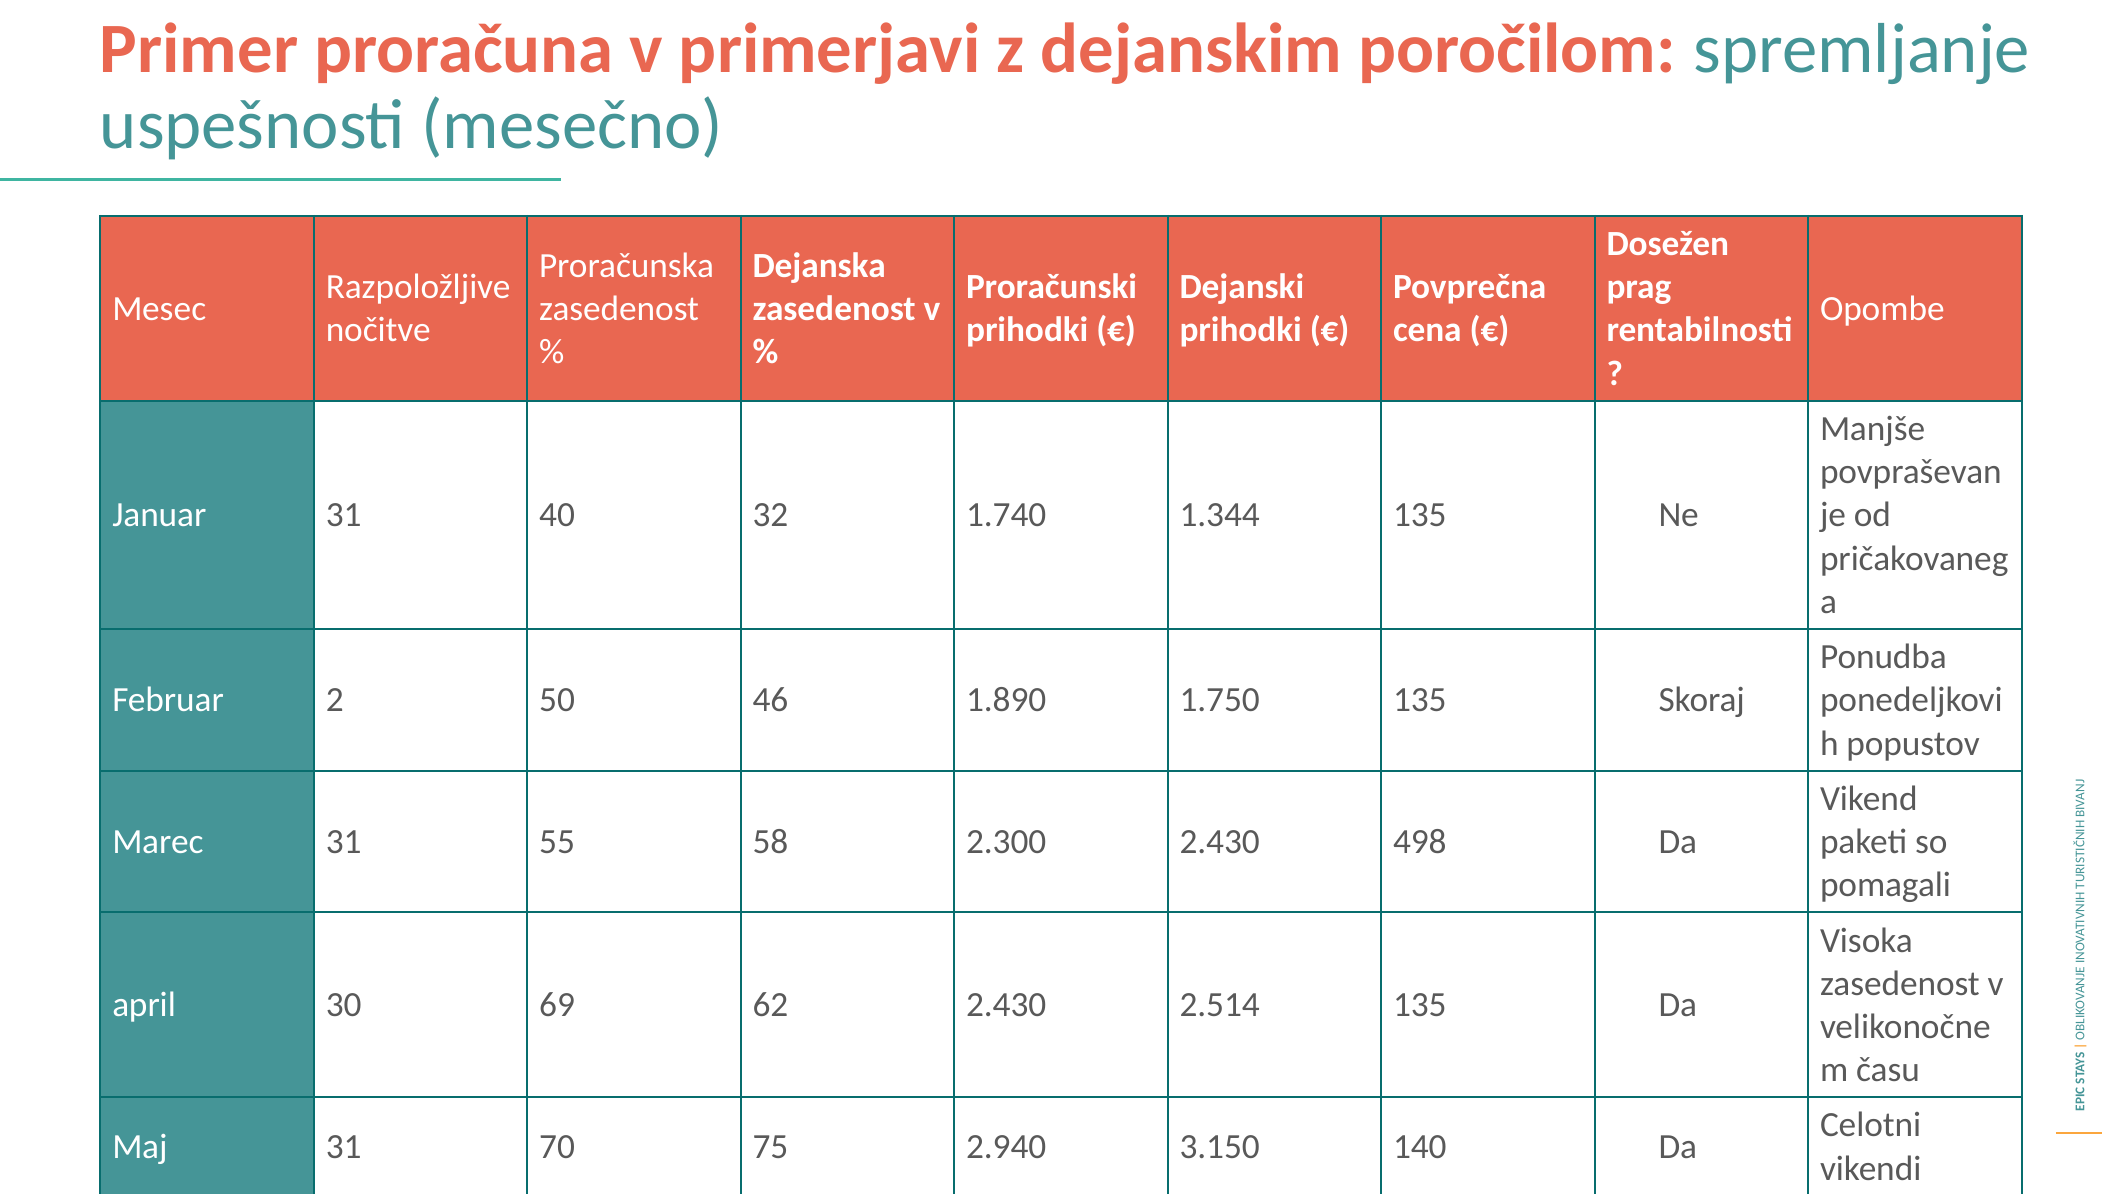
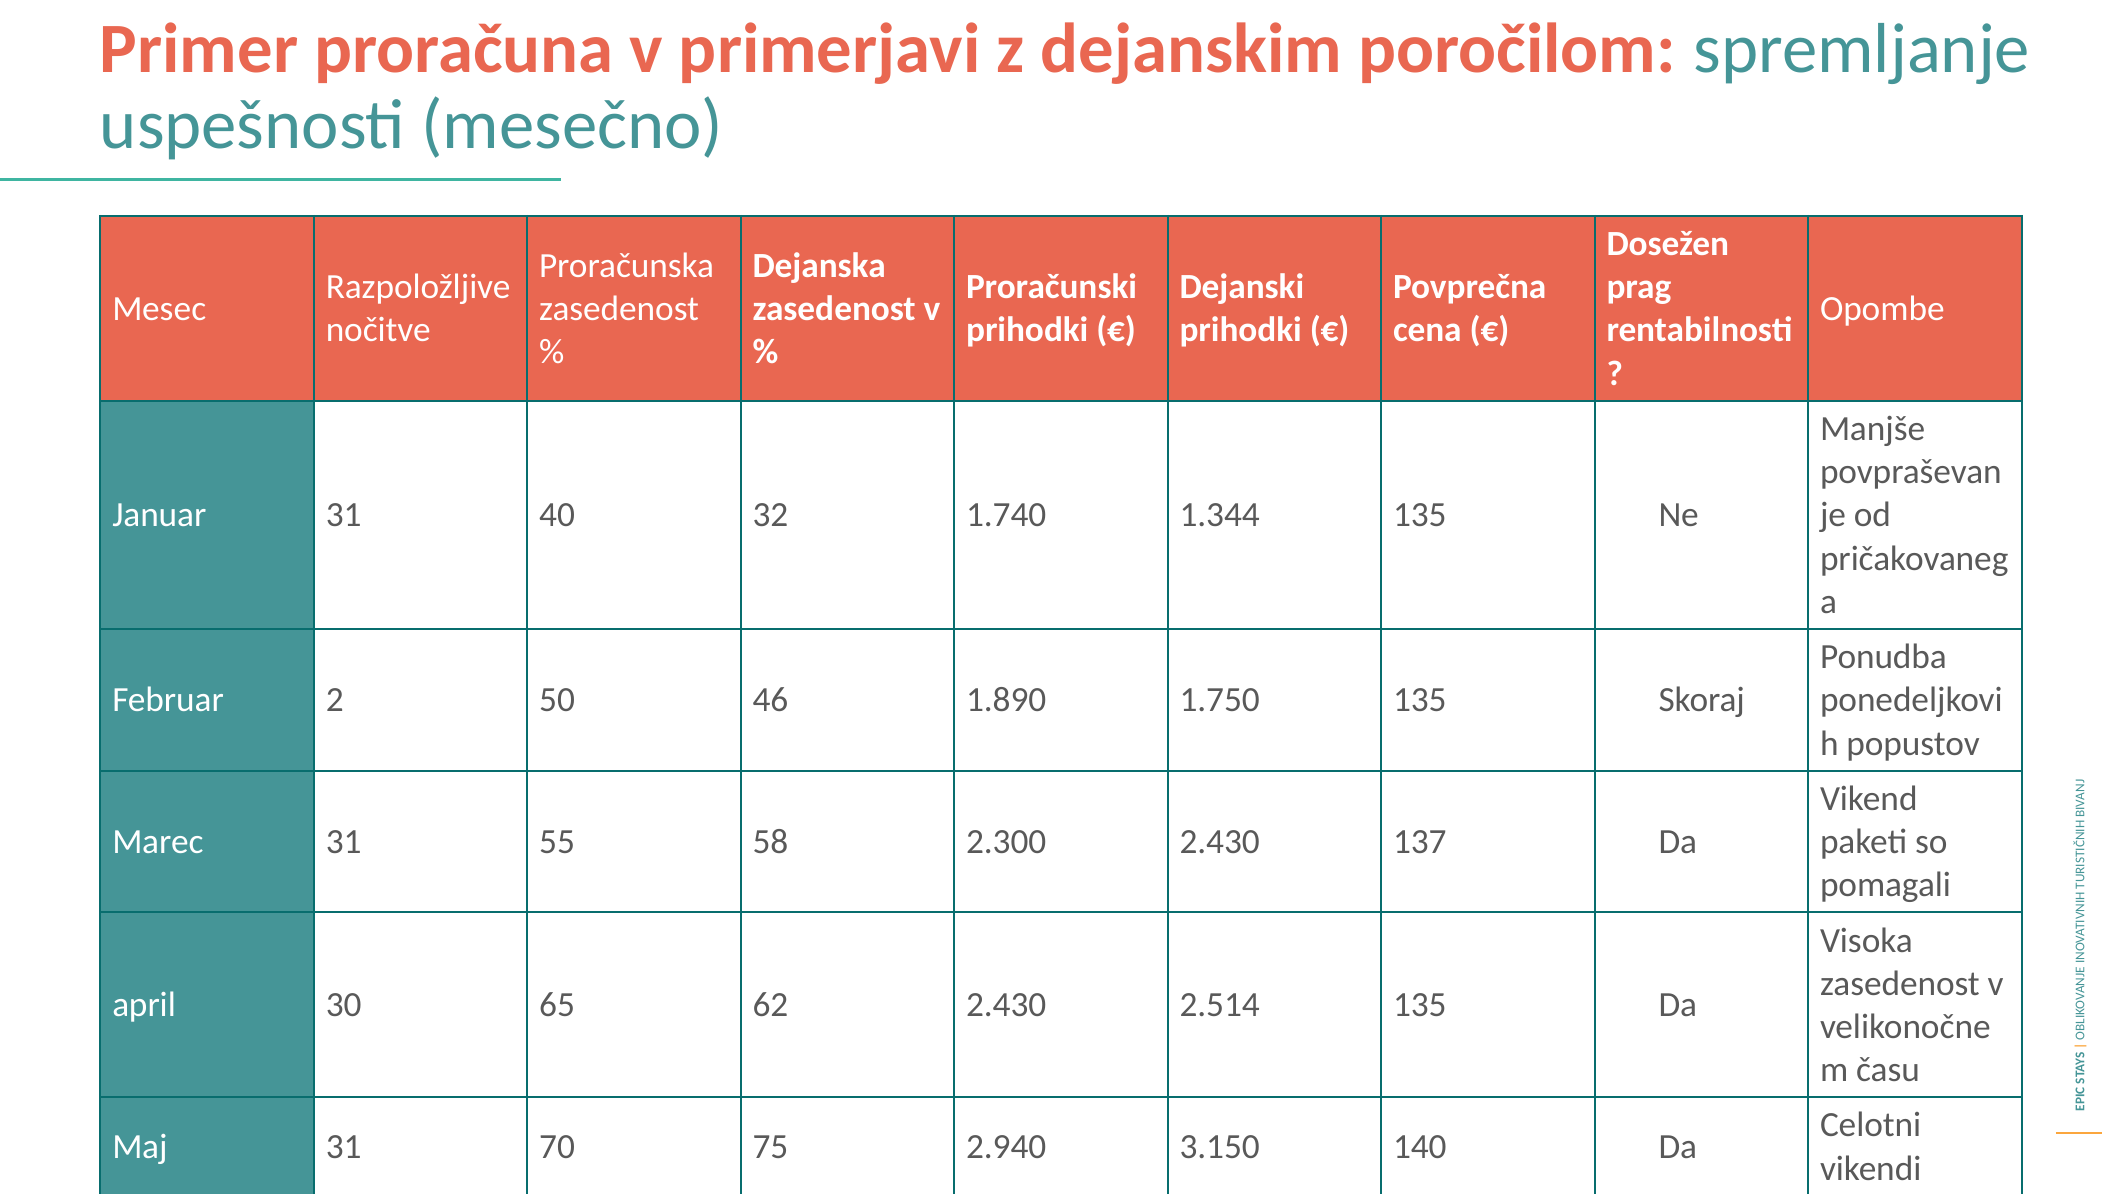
498: 498 -> 137
69: 69 -> 65
